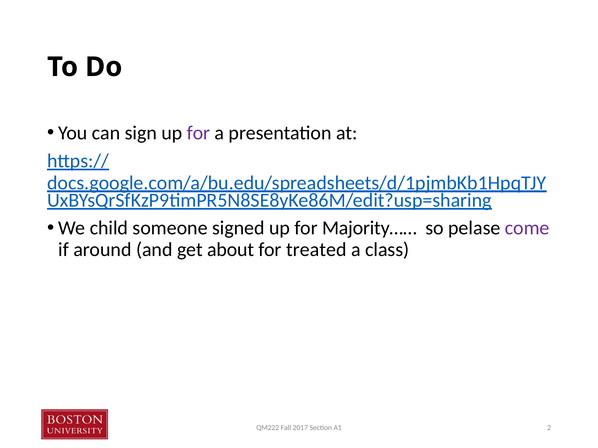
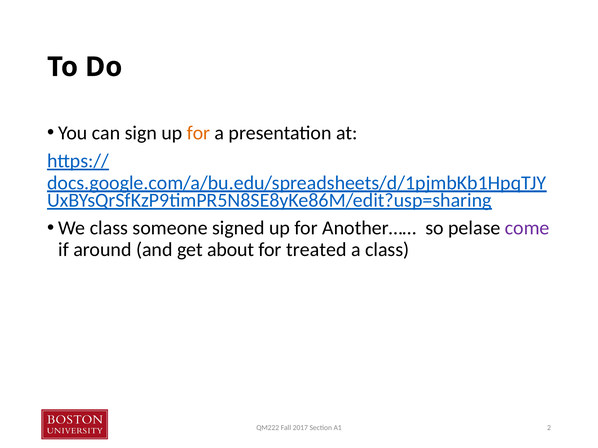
for at (199, 133) colour: purple -> orange
We child: child -> class
Majority……: Majority…… -> Another……
